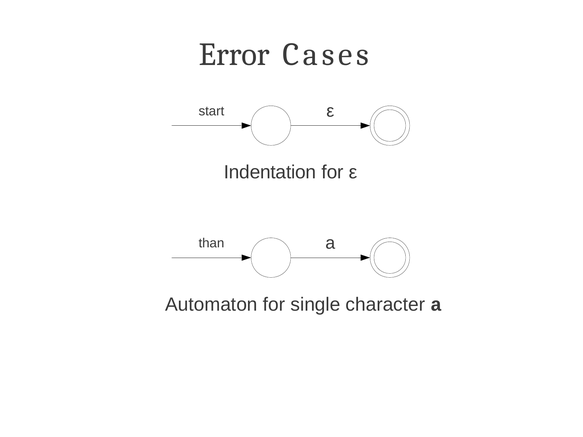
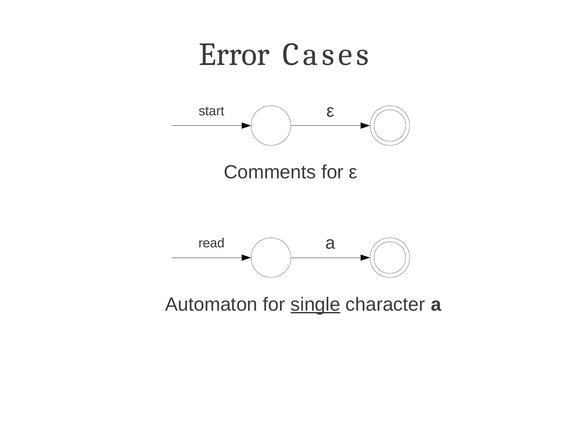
Indentation: Indentation -> Comments
than: than -> read
single underline: none -> present
